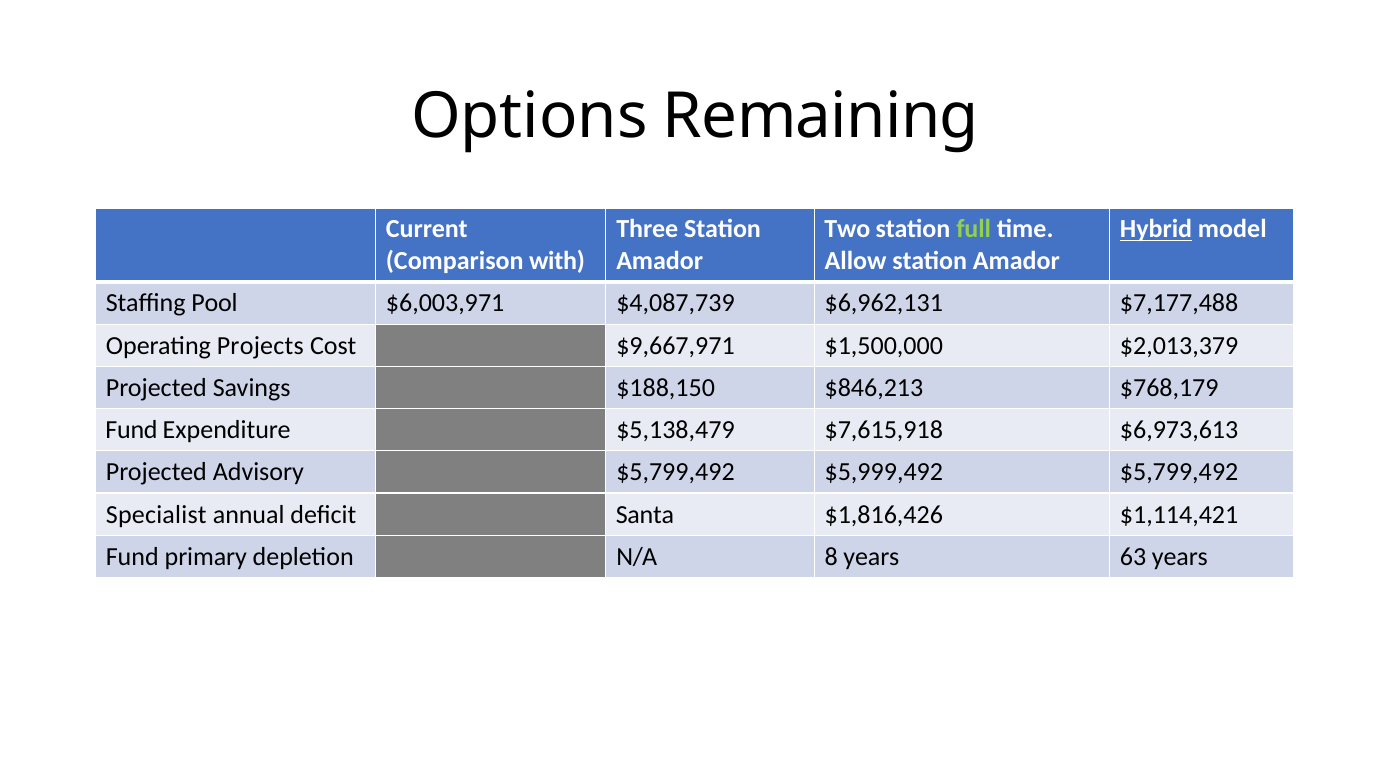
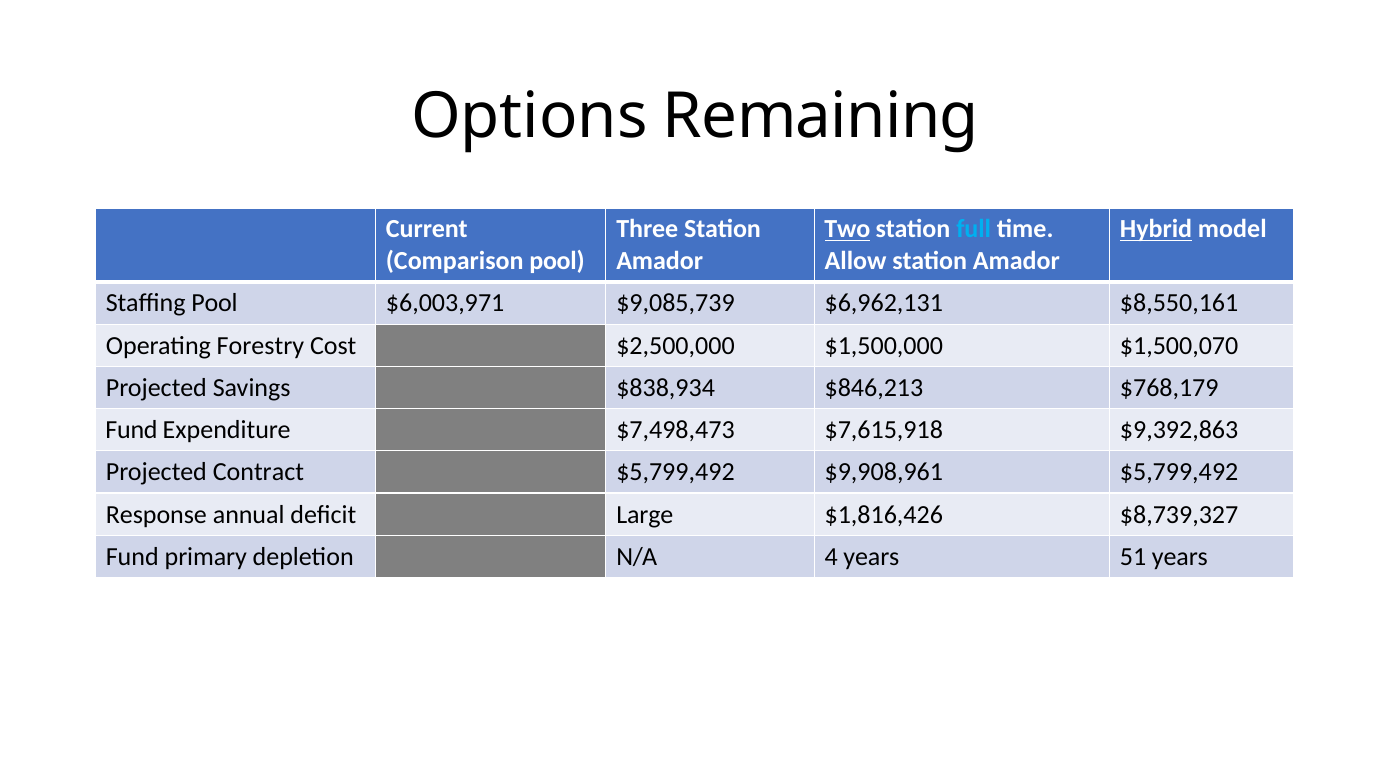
Two underline: none -> present
full colour: light green -> light blue
Comparison with: with -> pool
$4,087,739: $4,087,739 -> $9,085,739
$7,177,488: $7,177,488 -> $8,550,161
Projects: Projects -> Forestry
$9,667,971: $9,667,971 -> $2,500,000
$2,013,379: $2,013,379 -> $1,500,070
$188,150: $188,150 -> $838,934
$5,138,479: $5,138,479 -> $7,498,473
$6,973,613: $6,973,613 -> $9,392,863
Advisory: Advisory -> Contract
$5,999,492: $5,999,492 -> $9,908,961
Specialist: Specialist -> Response
Santa: Santa -> Large
$1,114,421: $1,114,421 -> $8,739,327
8: 8 -> 4
63: 63 -> 51
